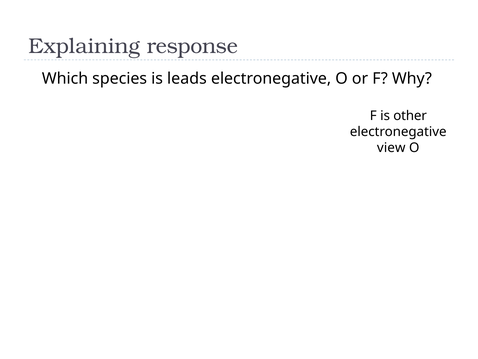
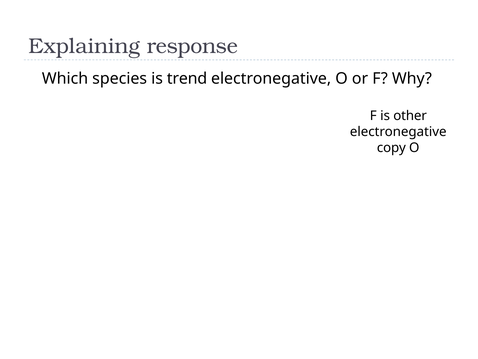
leads: leads -> trend
view: view -> copy
